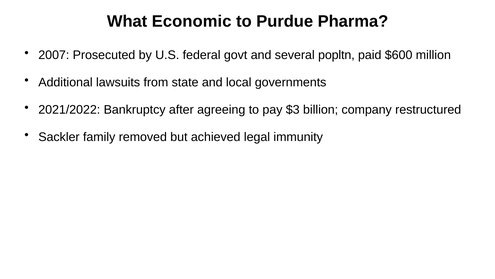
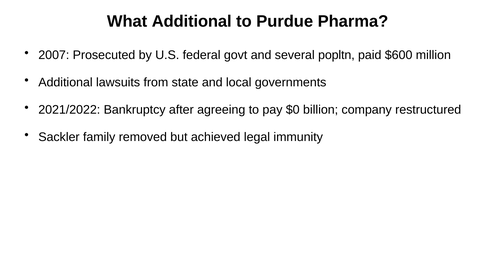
What Economic: Economic -> Additional
$3: $3 -> $0
